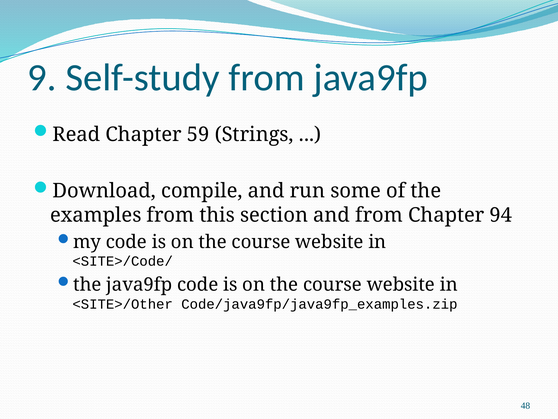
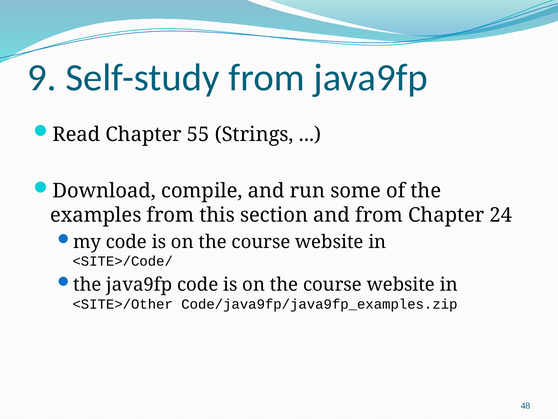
59: 59 -> 55
94: 94 -> 24
